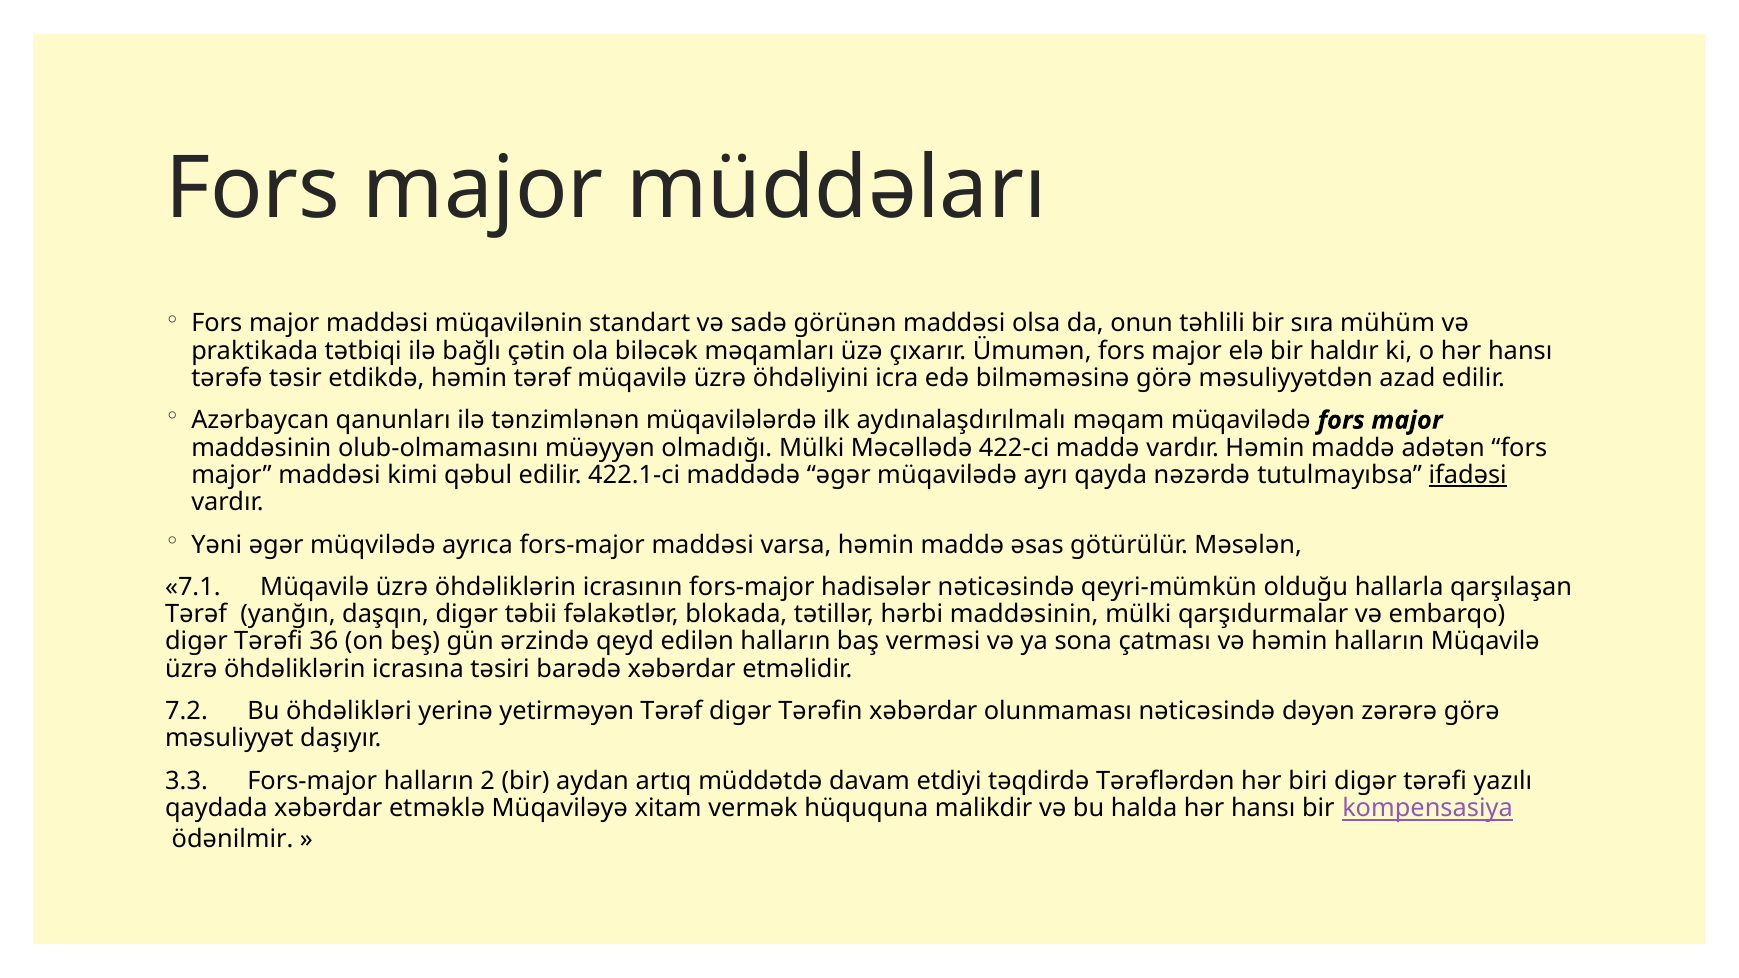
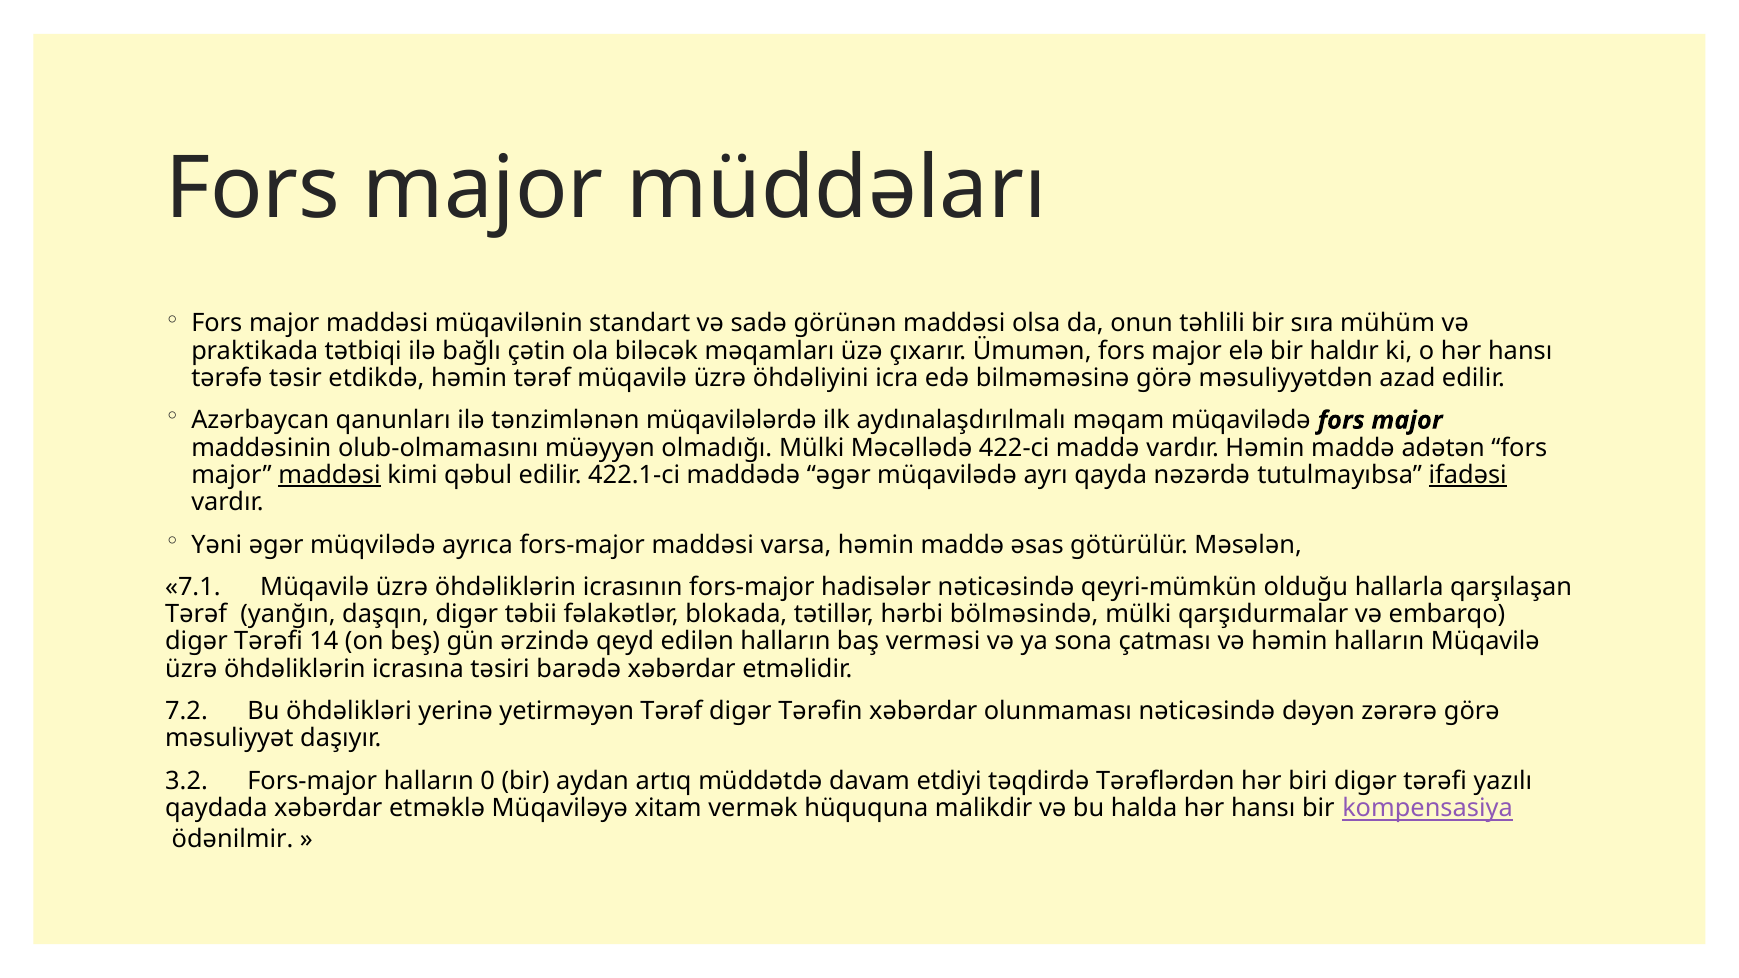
maddəsi at (329, 475) underline: none -> present
hərbi maddəsinin: maddəsinin -> bölməsində
36: 36 -> 14
3.3: 3.3 -> 3.2
2: 2 -> 0
